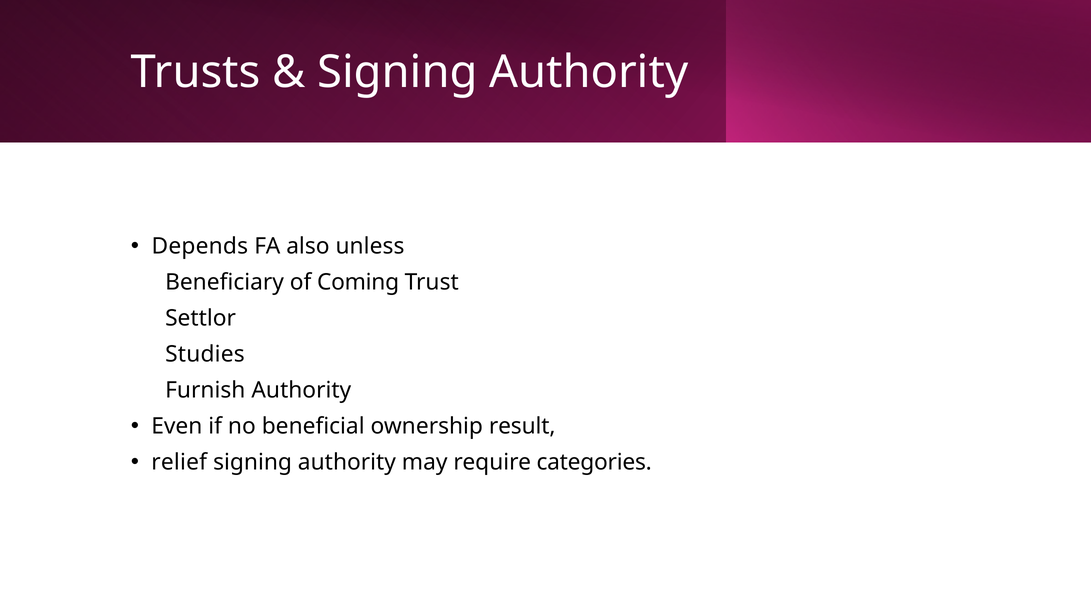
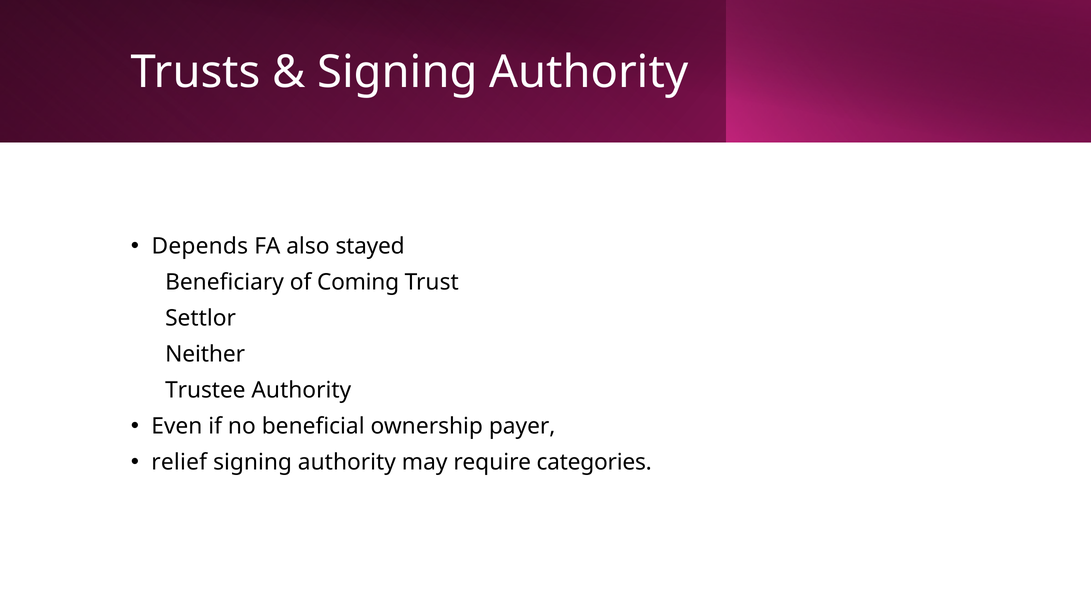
unless: unless -> stayed
Studies: Studies -> Neither
Furnish: Furnish -> Trustee
result: result -> payer
